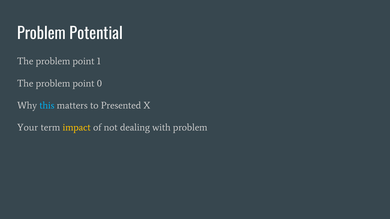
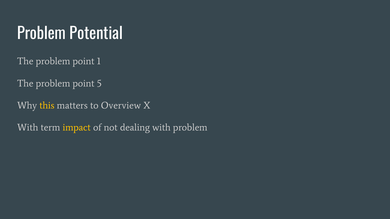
0: 0 -> 5
this colour: light blue -> yellow
Presented: Presented -> Overview
Your at (28, 128): Your -> With
